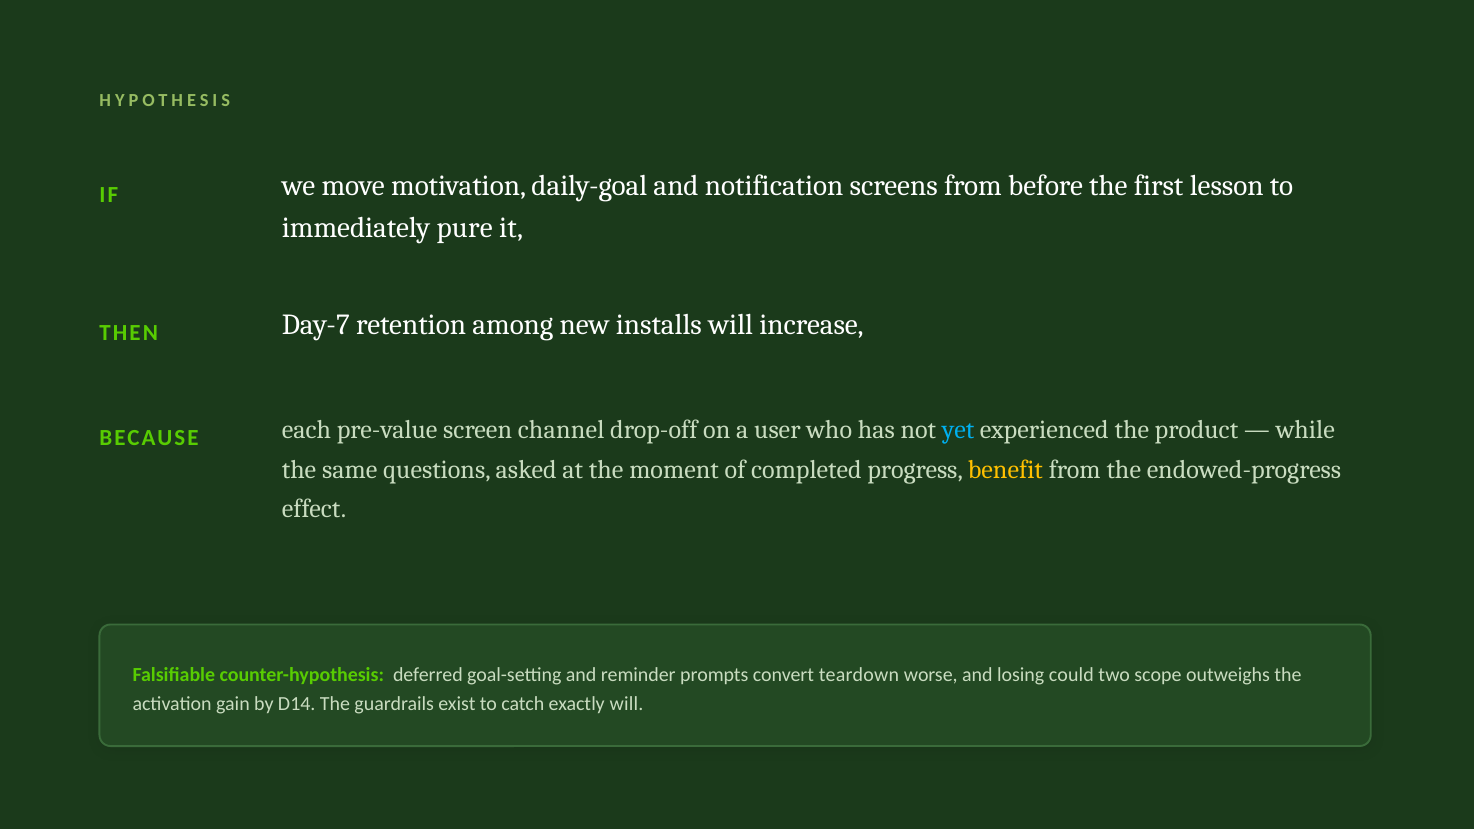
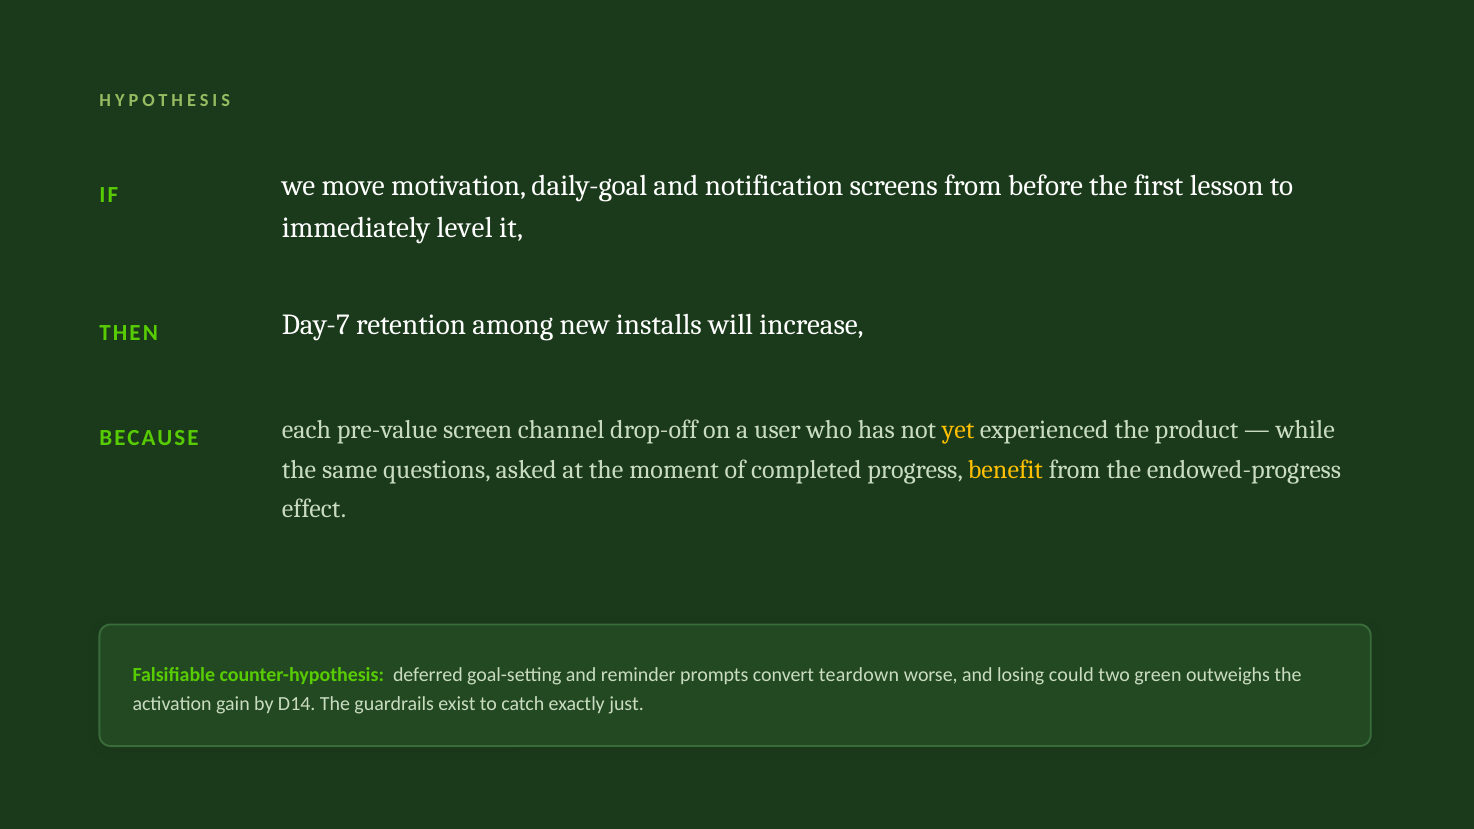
pure: pure -> level
yet colour: light blue -> yellow
scope: scope -> green
exactly will: will -> just
